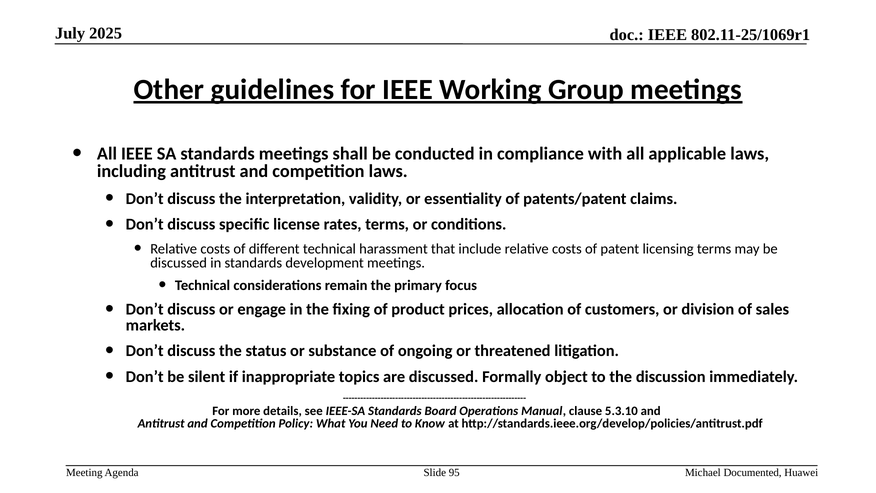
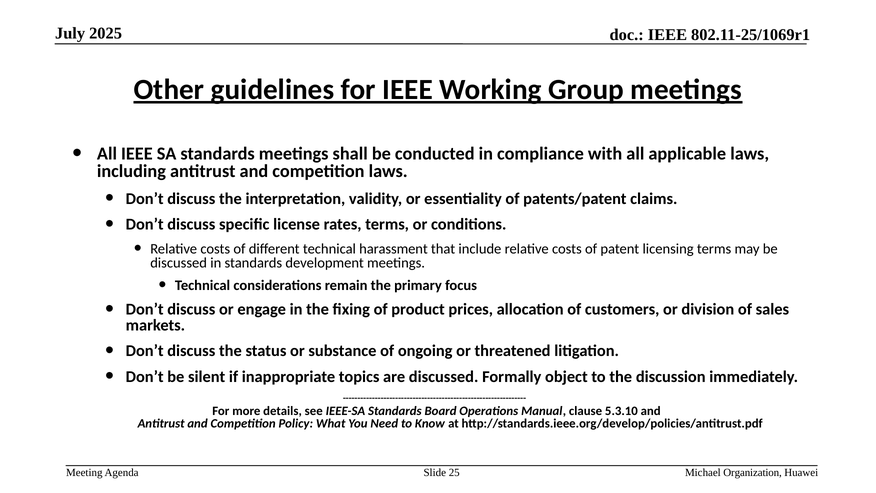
95: 95 -> 25
Documented: Documented -> Organization
